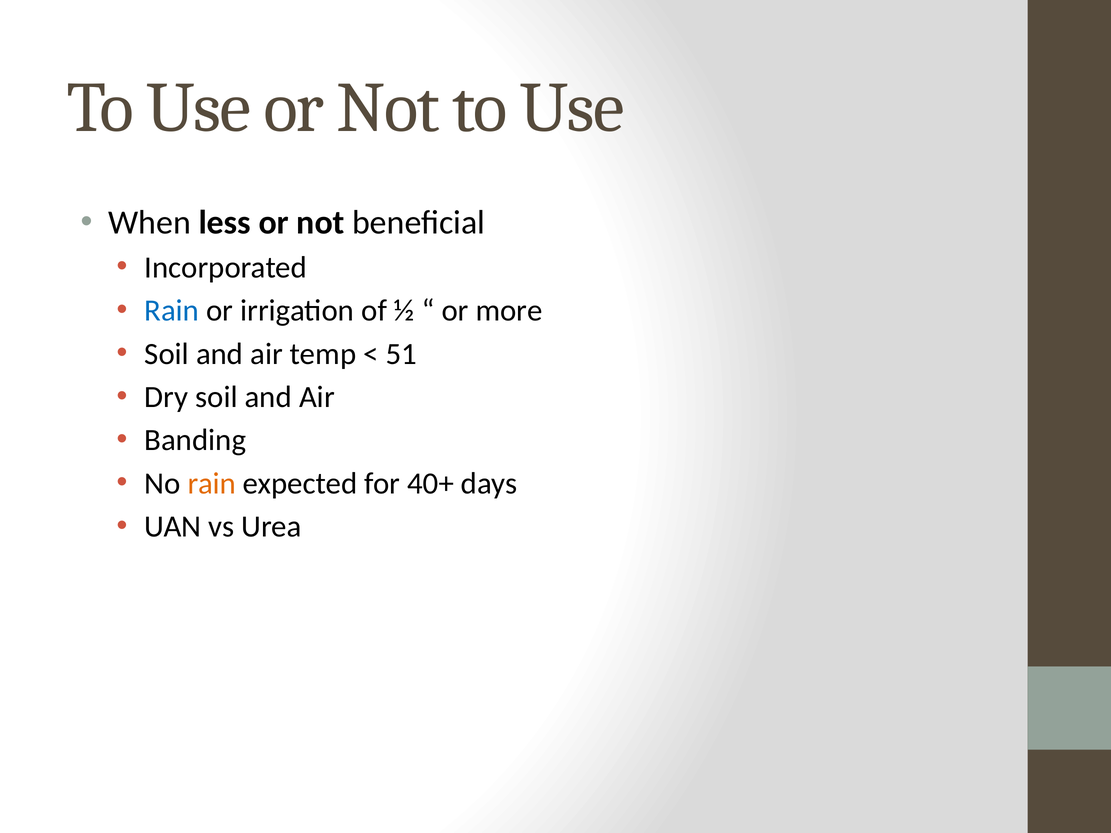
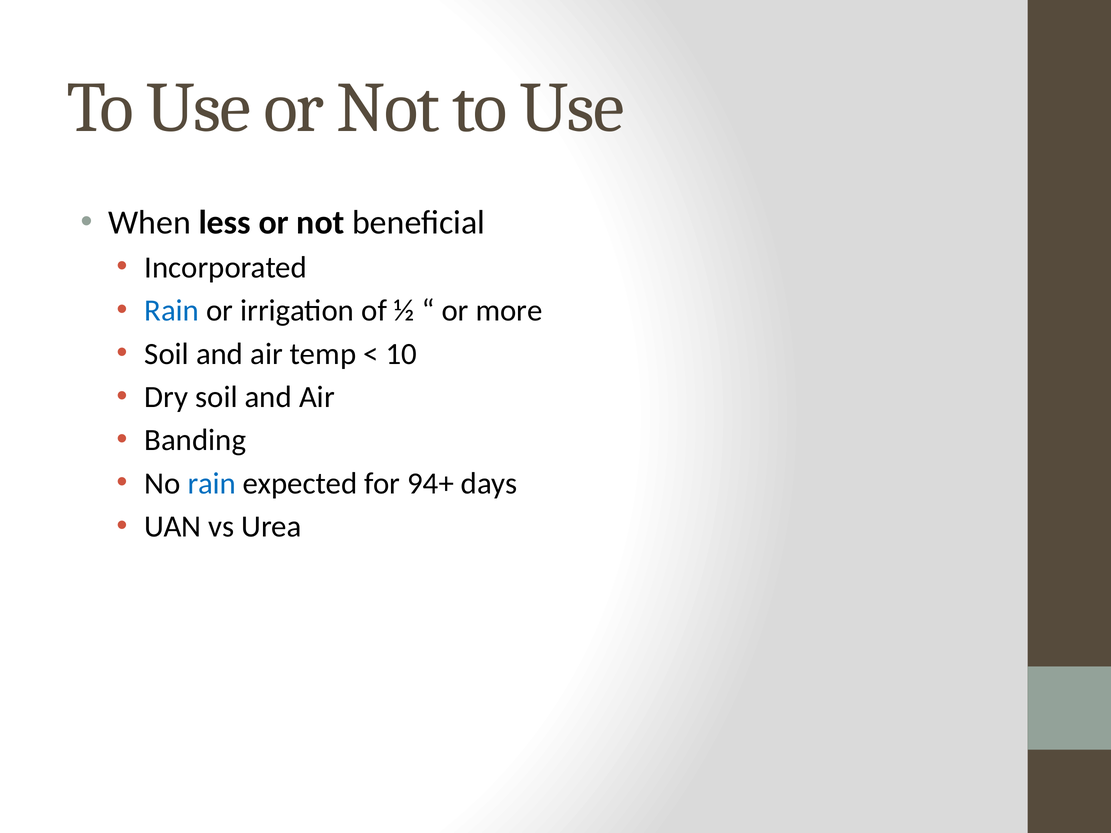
51: 51 -> 10
rain at (212, 484) colour: orange -> blue
40+: 40+ -> 94+
